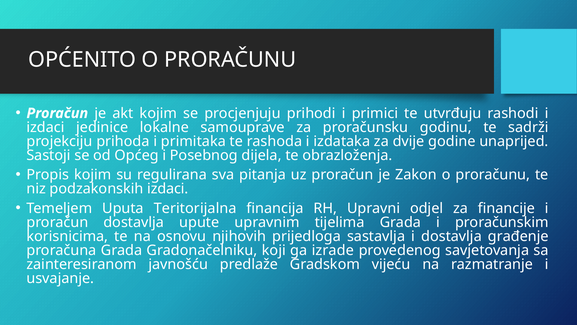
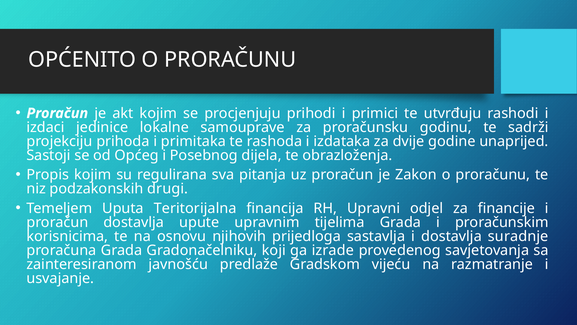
podzakonskih izdaci: izdaci -> drugi
građenje: građenje -> suradnje
